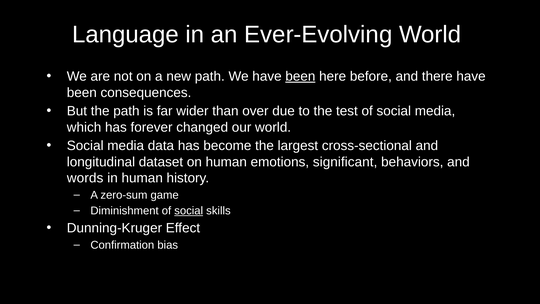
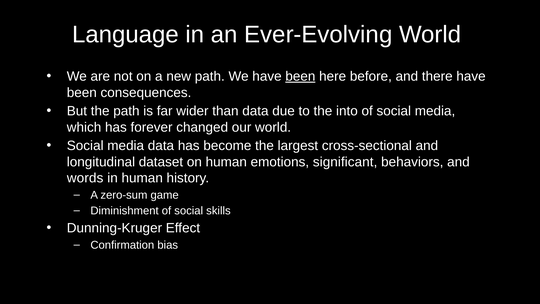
than over: over -> data
test: test -> into
social at (189, 211) underline: present -> none
